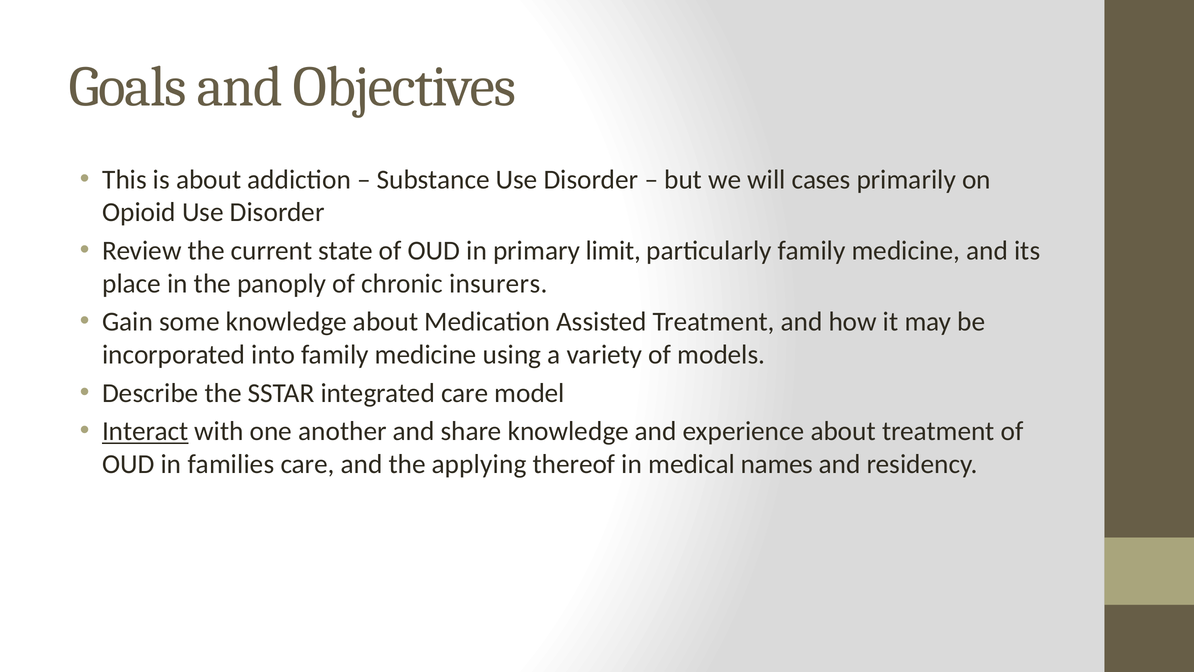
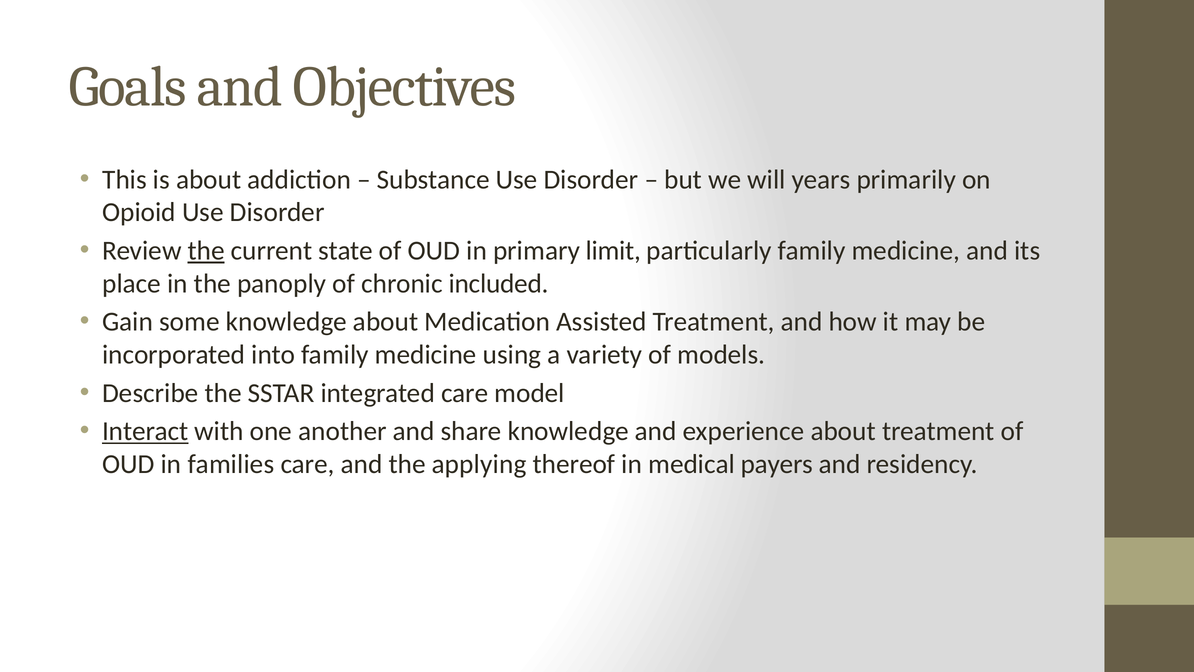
cases: cases -> years
the at (206, 251) underline: none -> present
insurers: insurers -> included
names: names -> payers
